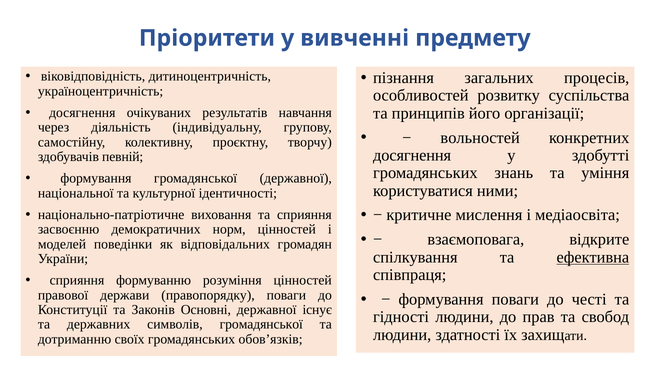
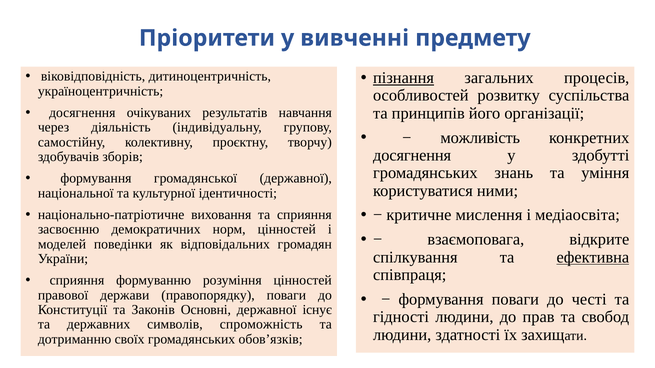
пізнання underline: none -> present
вольностей: вольностей -> можливість
певній: певній -> зборів
символів громадянської: громадянської -> спроможність
